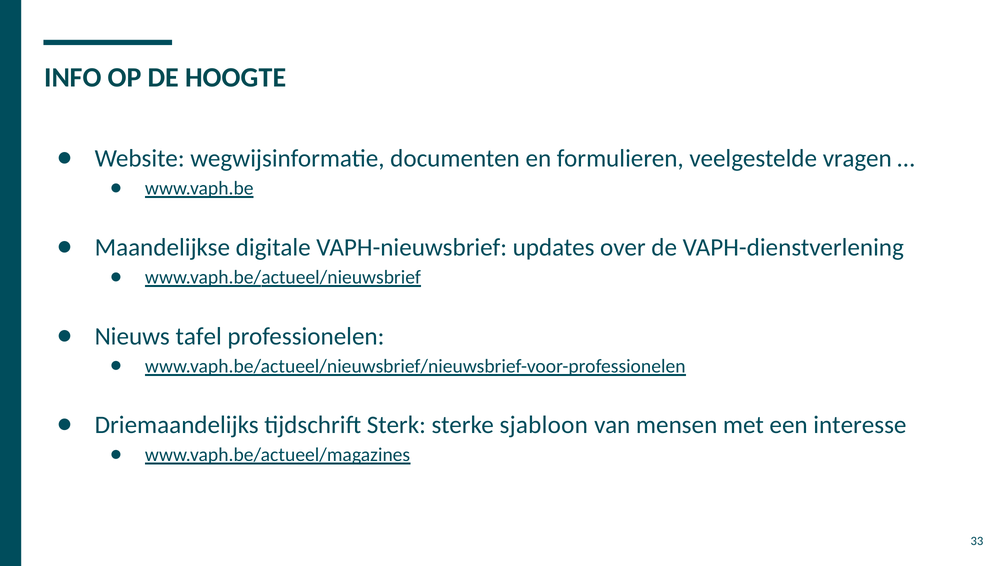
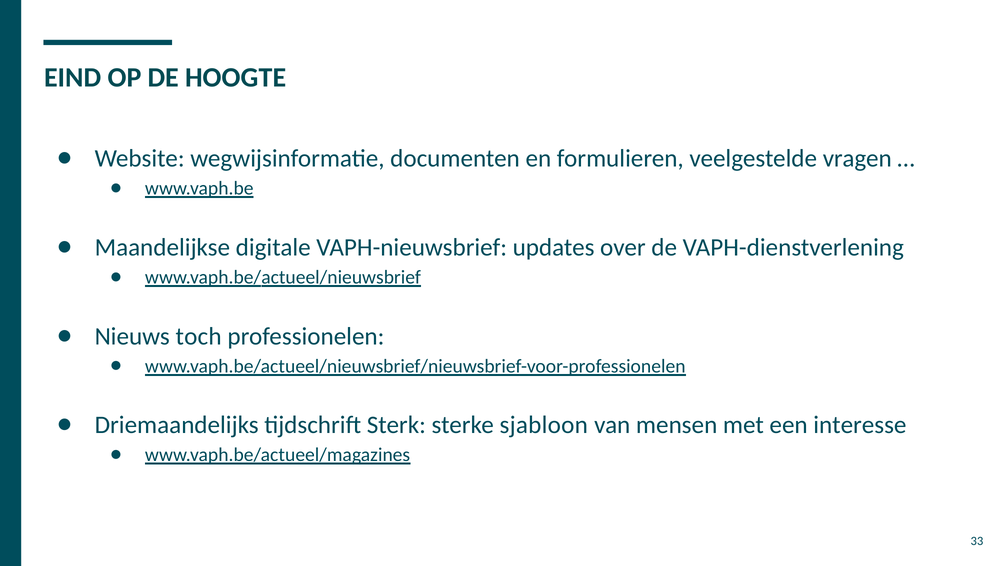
INFO: INFO -> EIND
tafel: tafel -> toch
